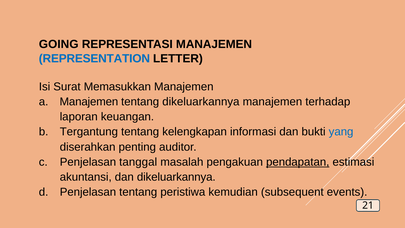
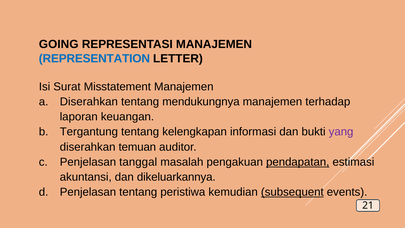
Memasukkan: Memasukkan -> Misstatement
Manajemen at (89, 102): Manajemen -> Diserahkan
tentang dikeluarkannya: dikeluarkannya -> mendukungnya
yang colour: blue -> purple
penting: penting -> temuan
subsequent underline: none -> present
